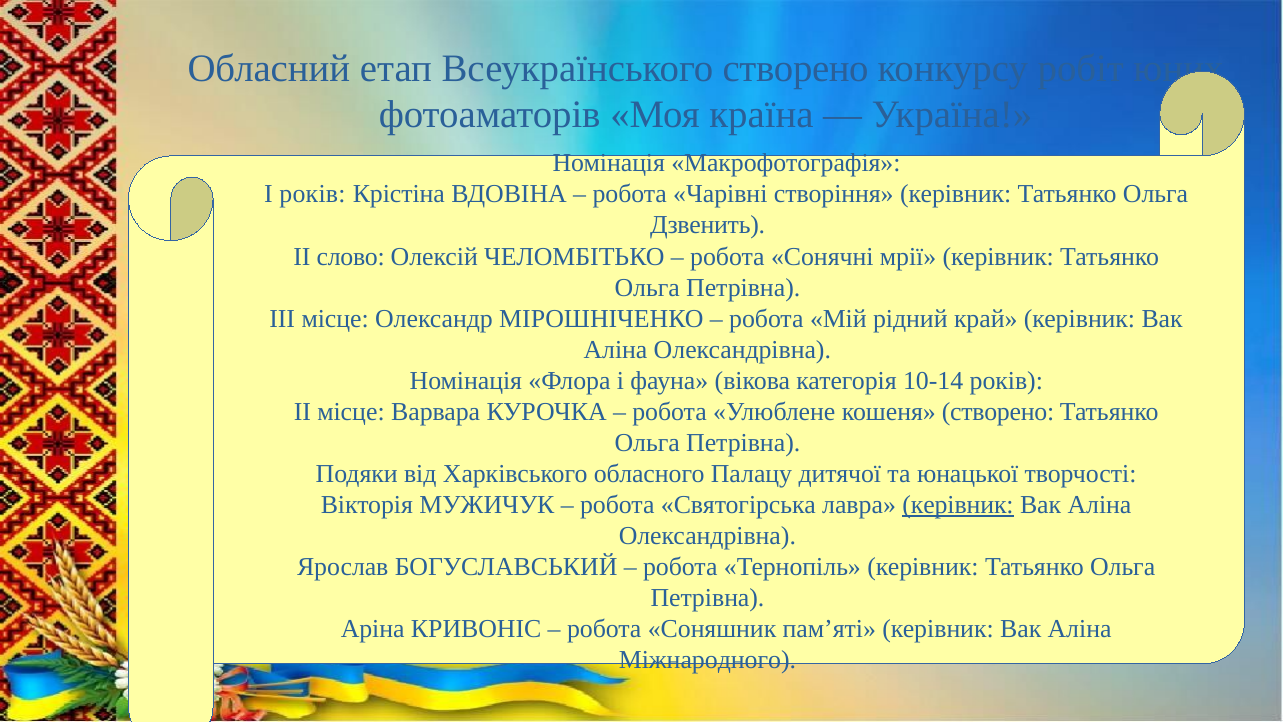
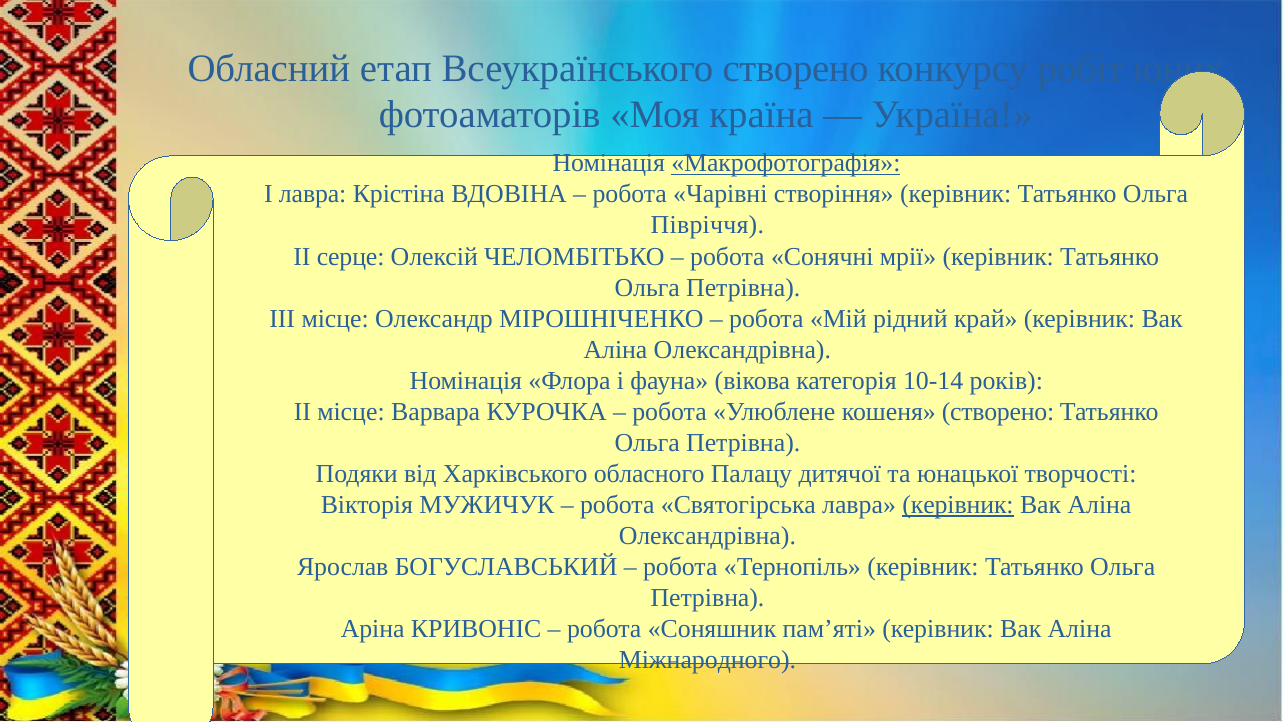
Макрофотографія underline: none -> present
років at (312, 194): років -> лавра
Дзвенить: Дзвенить -> Півріччя
слово: слово -> серце
